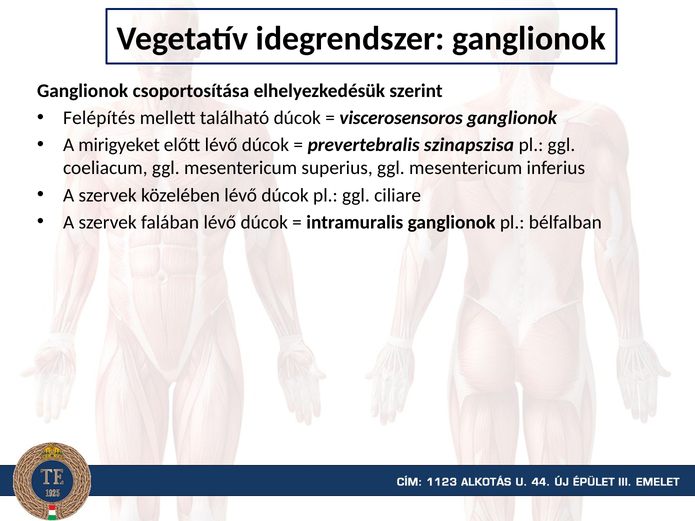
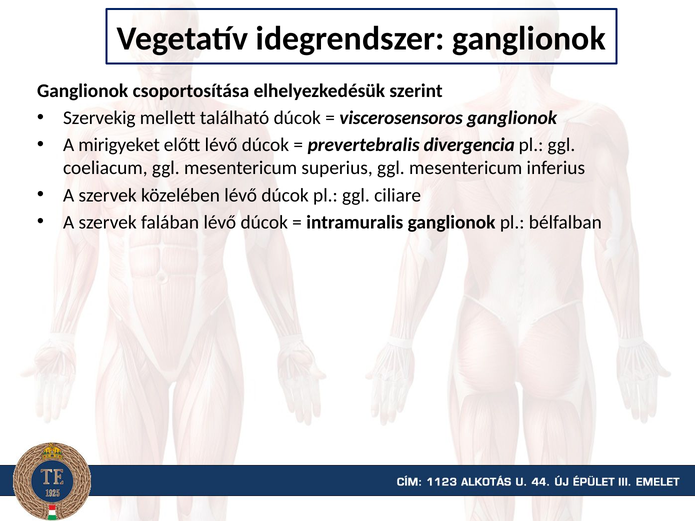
Felépítés: Felépítés -> Szervekig
szinapszisa: szinapszisa -> divergencia
